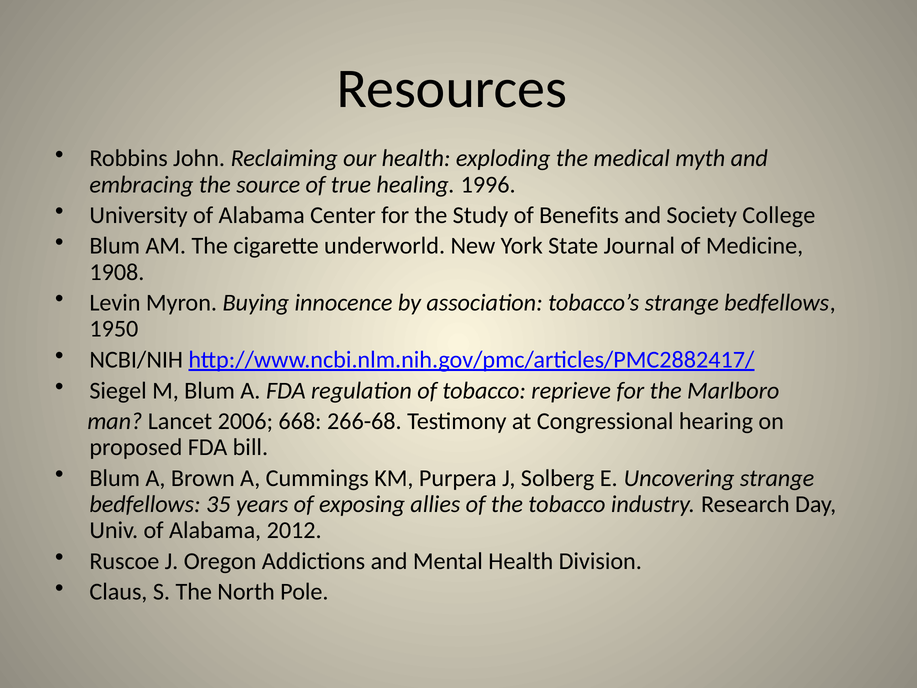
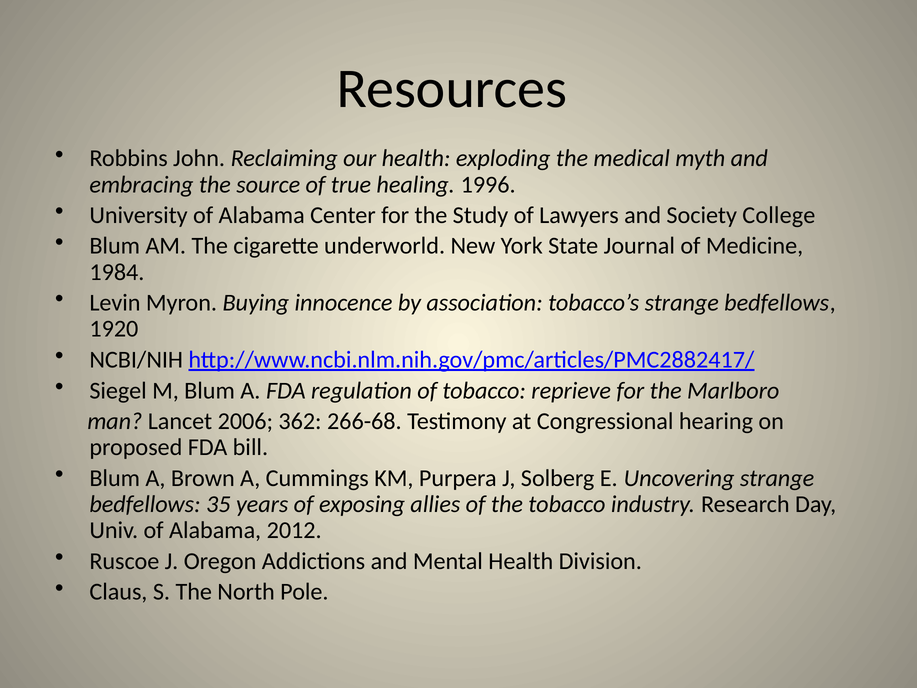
Benefits: Benefits -> Lawyers
1908: 1908 -> 1984
1950: 1950 -> 1920
668: 668 -> 362
